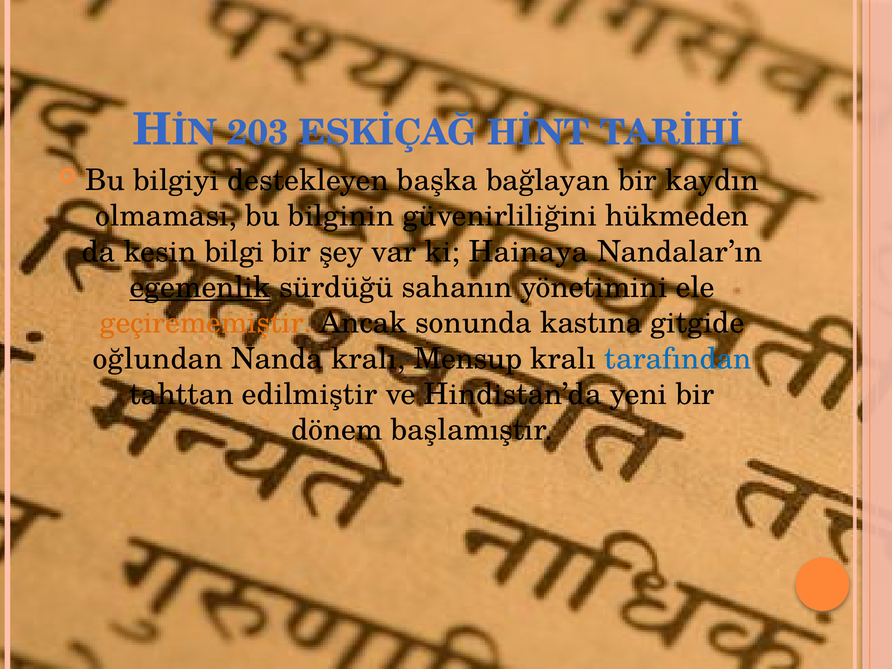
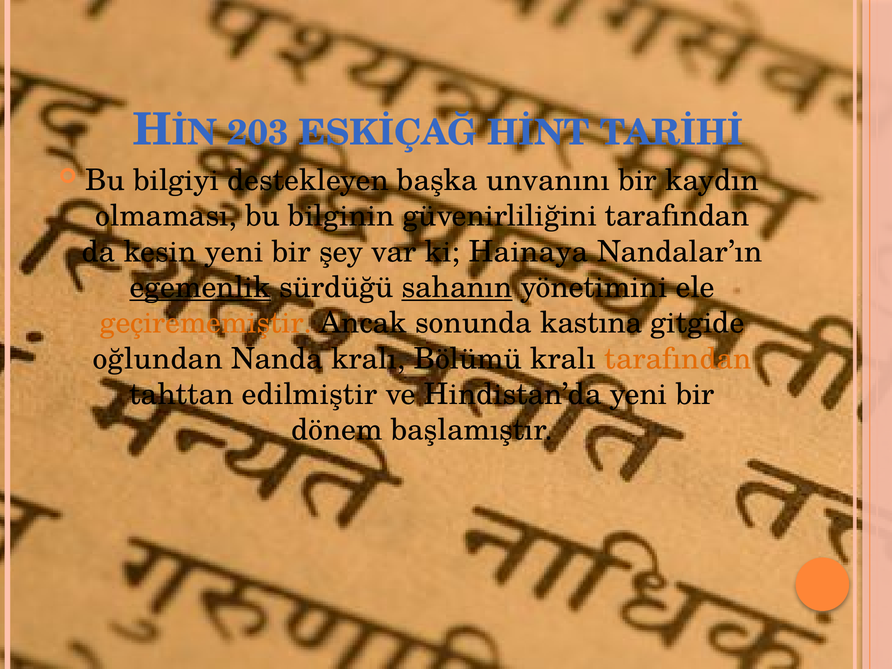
bağlayan: bağlayan -> unvanını
güvenirliliğini hükmeden: hükmeden -> tarafından
kesin bilgi: bilgi -> yeni
sahanın underline: none -> present
Mensup: Mensup -> Bölümü
tarafından at (678, 359) colour: blue -> orange
